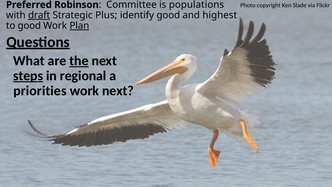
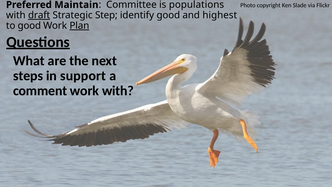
Robinson: Robinson -> Maintain
Plus: Plus -> Step
the underline: present -> none
steps underline: present -> none
regional: regional -> support
priorities: priorities -> comment
work next: next -> with
